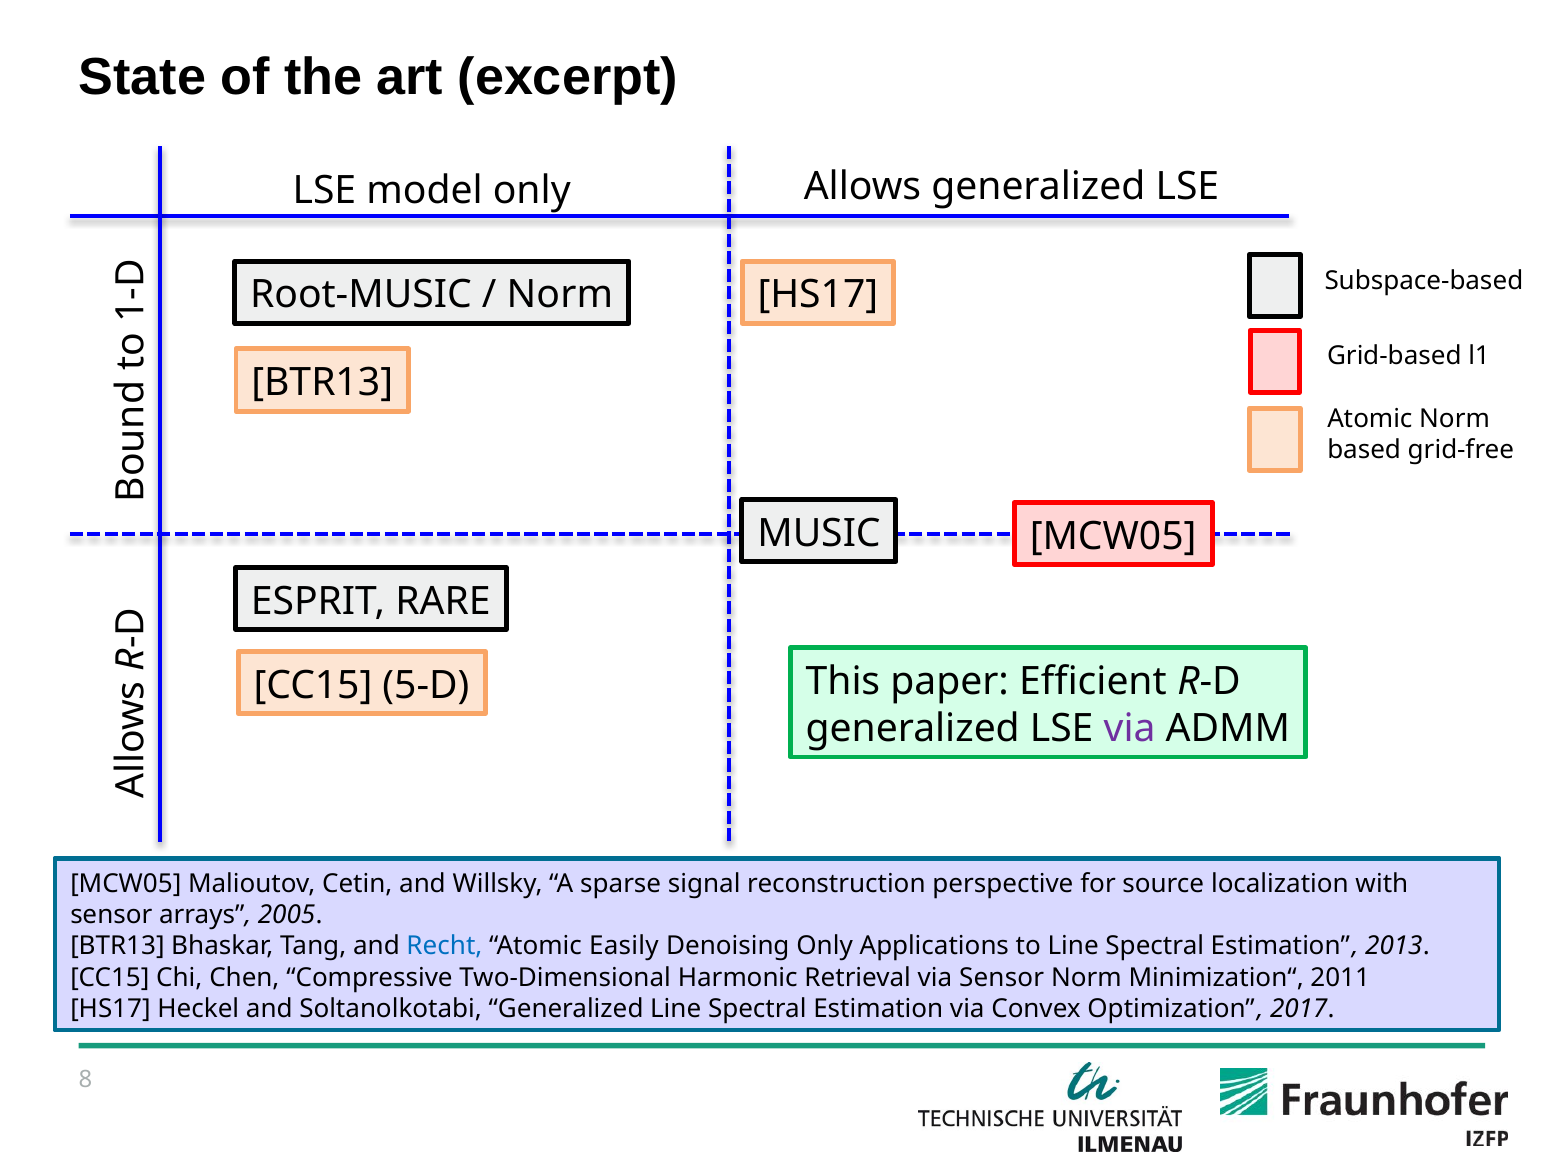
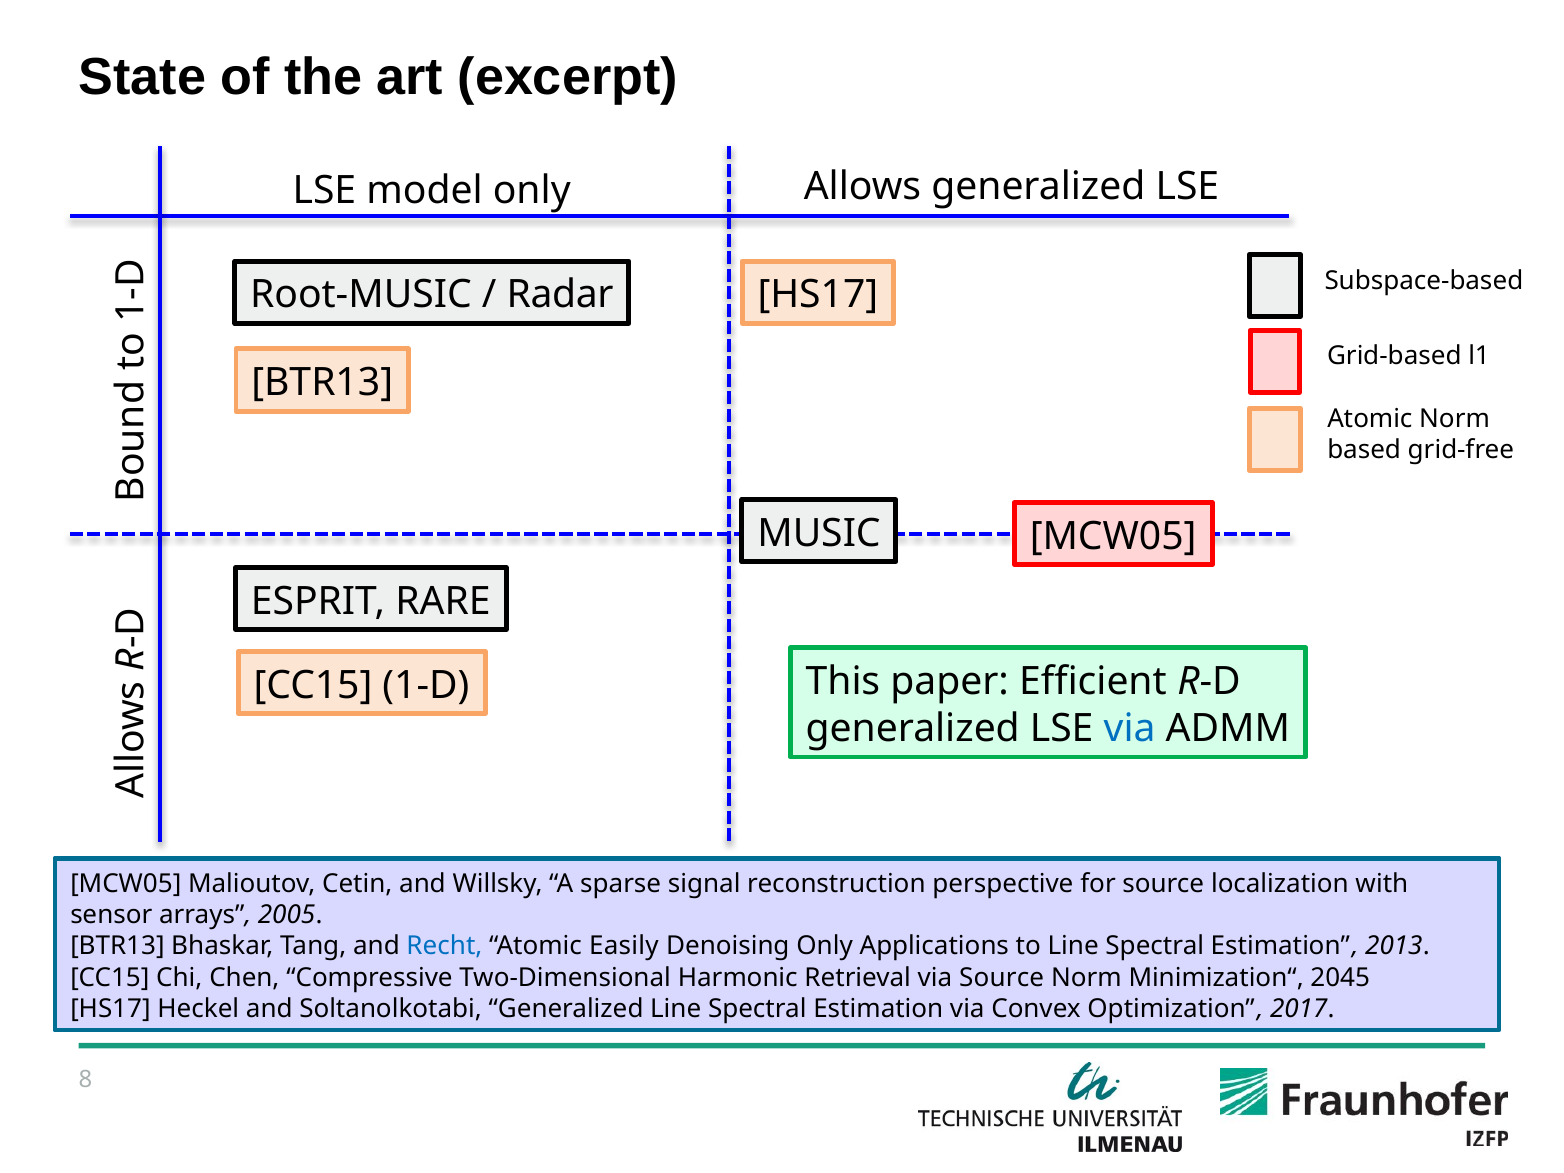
Norm at (560, 295): Norm -> Radar
5-D: 5-D -> 1-D
via at (1130, 729) colour: purple -> blue
via Sensor: Sensor -> Source
2011: 2011 -> 2045
